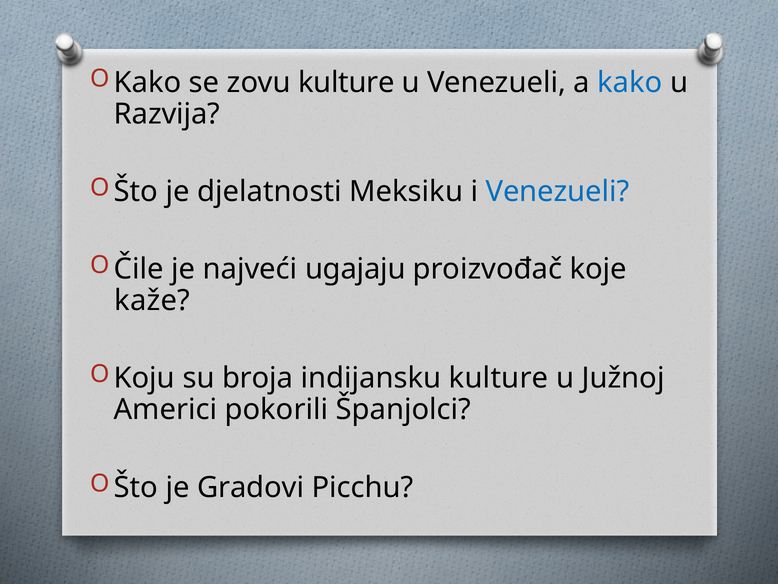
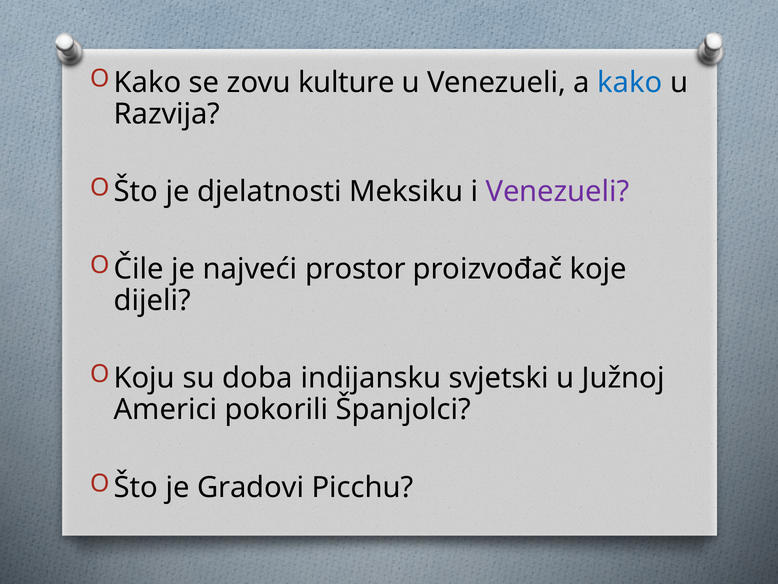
Venezueli at (557, 191) colour: blue -> purple
ugajaju: ugajaju -> prostor
kaže: kaže -> dijeli
broja: broja -> doba
indijansku kulture: kulture -> svjetski
